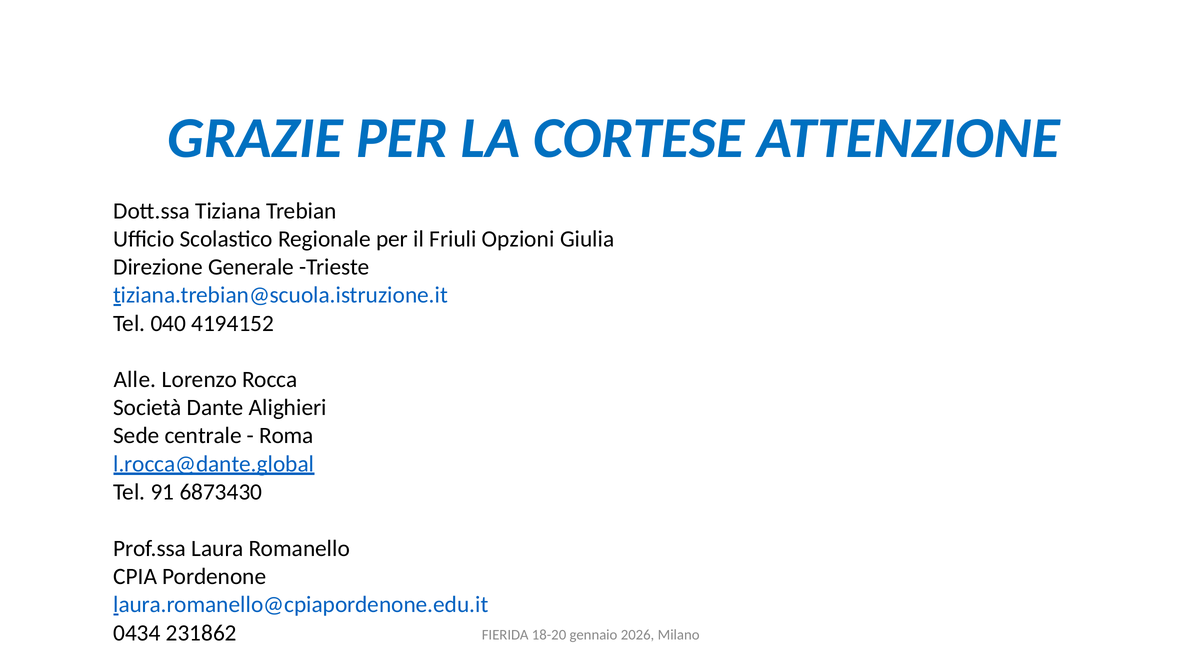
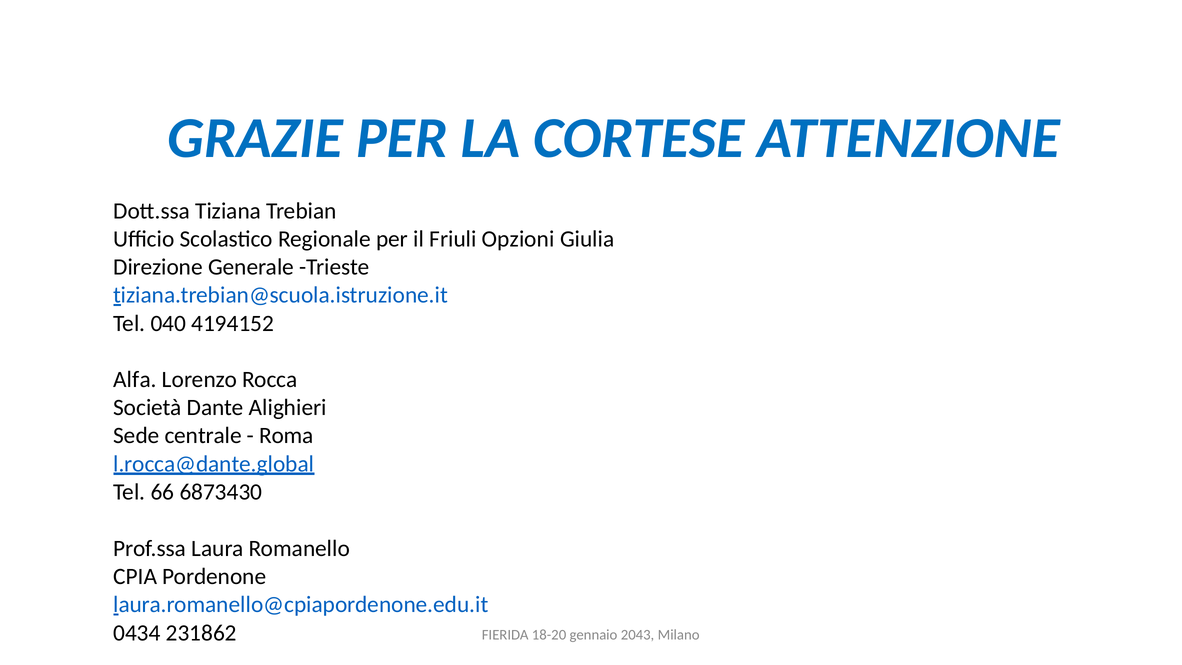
Alle: Alle -> Alfa
91: 91 -> 66
2026: 2026 -> 2043
